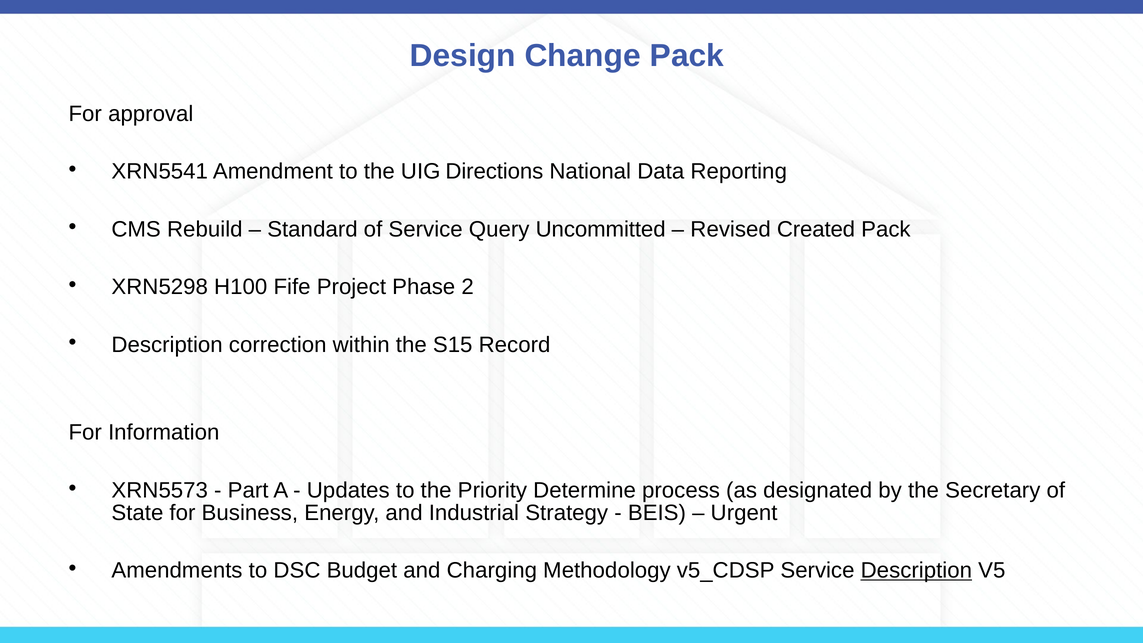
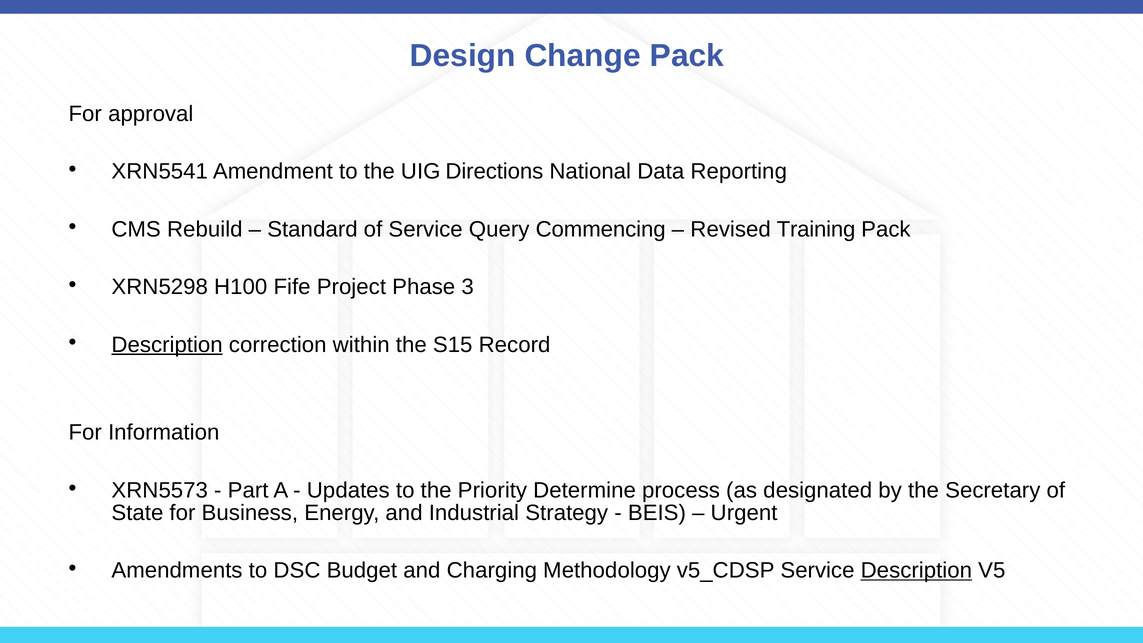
Uncommitted: Uncommitted -> Commencing
Created: Created -> Training
2: 2 -> 3
Description at (167, 345) underline: none -> present
